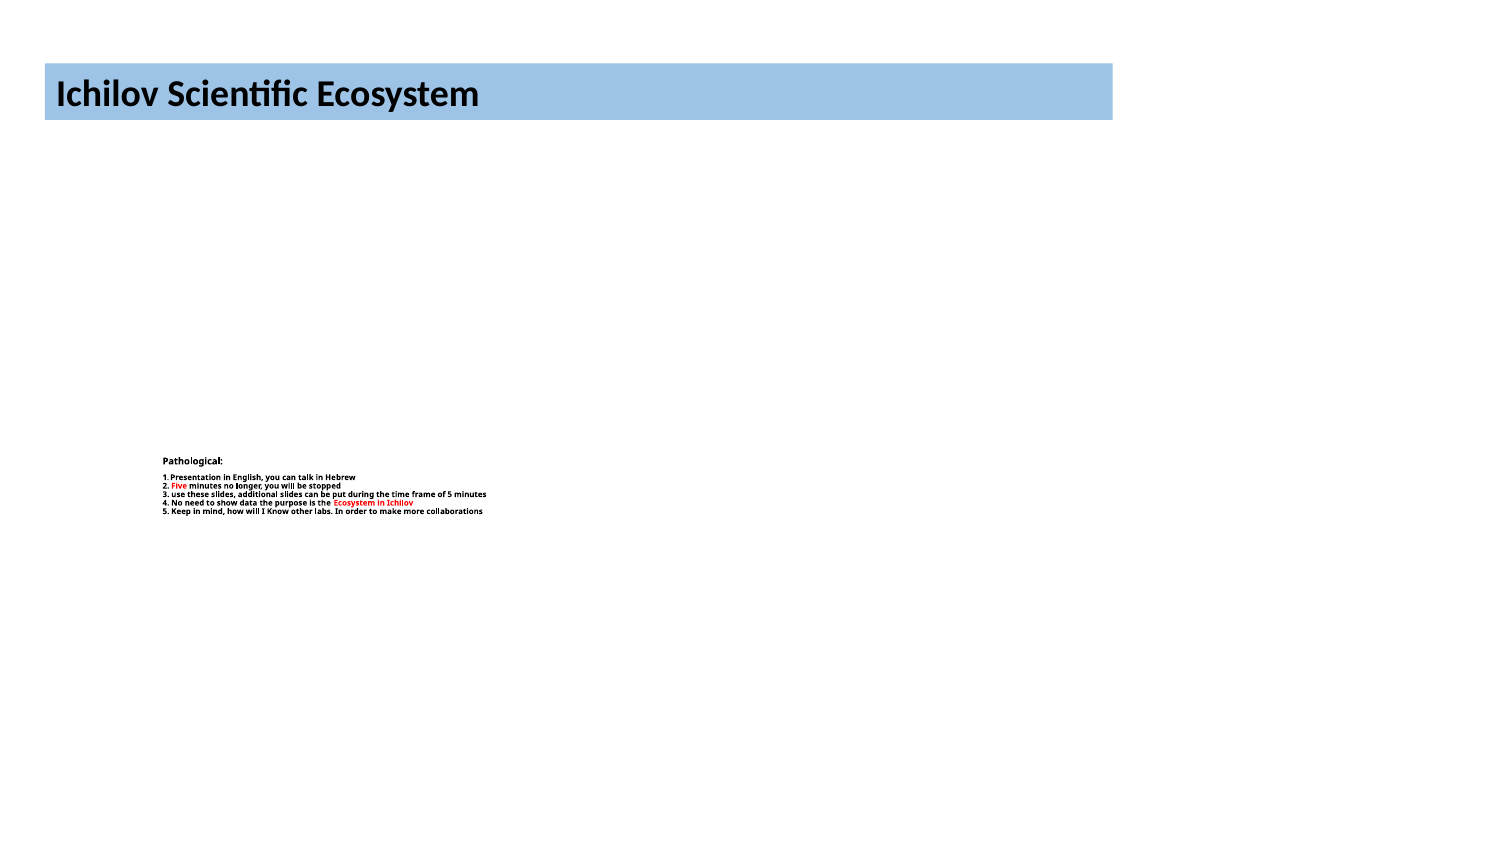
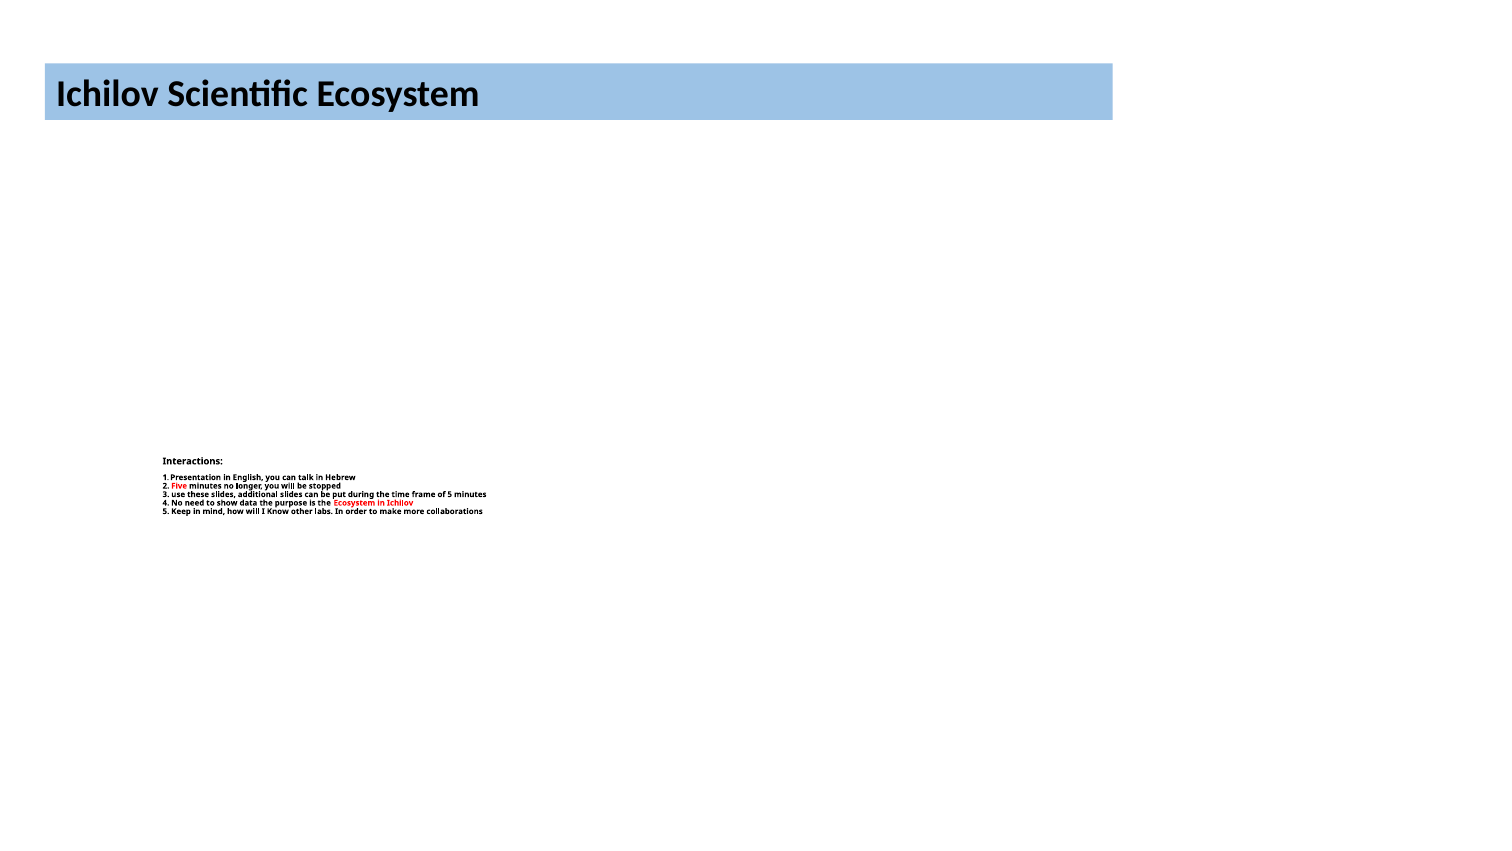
Pathological: Pathological -> Interactions
